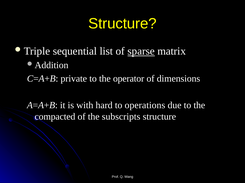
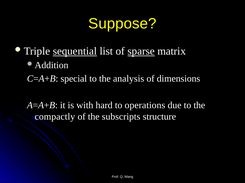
Structure at (122, 24): Structure -> Suppose
sequential underline: none -> present
private: private -> special
operator: operator -> analysis
compacted: compacted -> compactly
